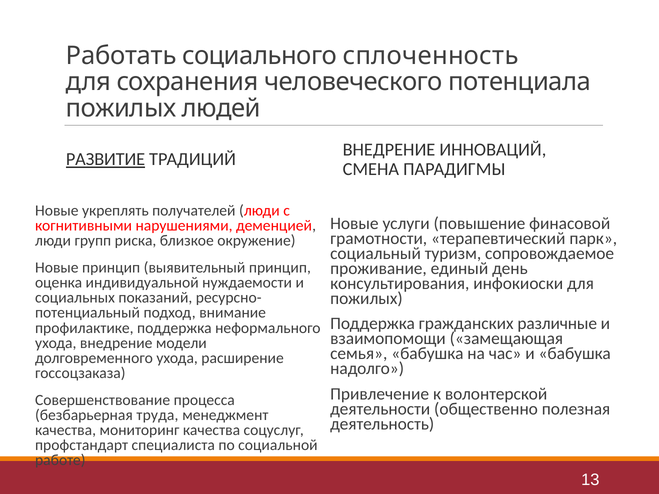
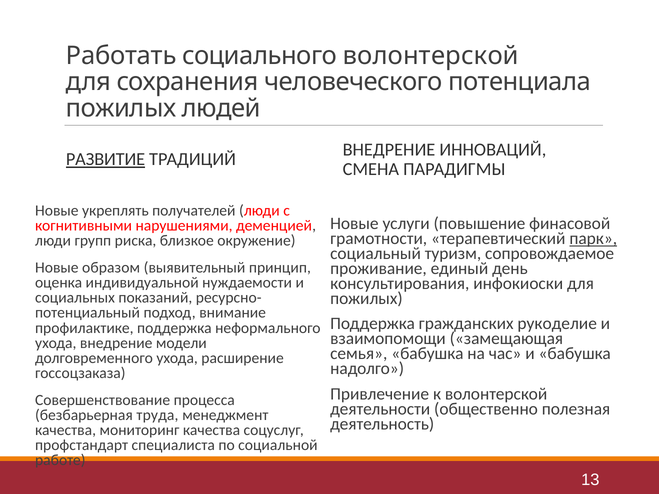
социального сплоченность: сплоченность -> волонтерской
парк underline: none -> present
Новые принцип: принцип -> образом
различные: различные -> рукоделие
